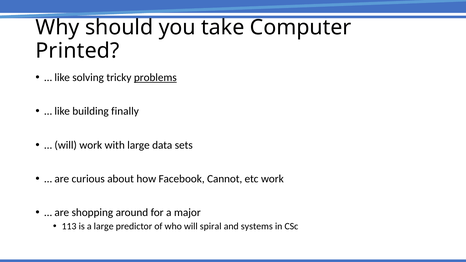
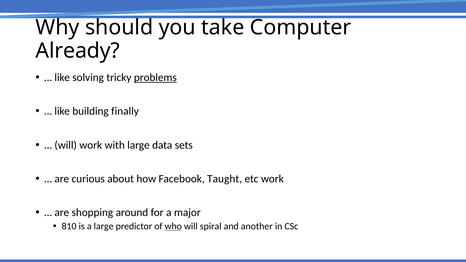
Printed: Printed -> Already
Cannot: Cannot -> Taught
113: 113 -> 810
who underline: none -> present
systems: systems -> another
